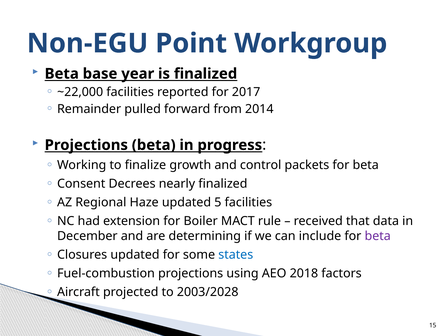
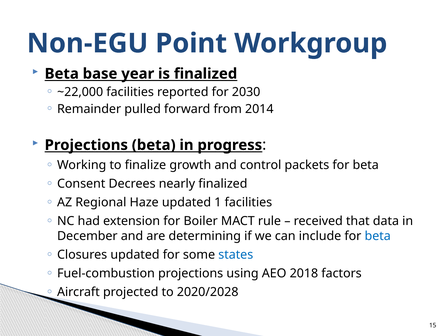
2017: 2017 -> 2030
5: 5 -> 1
beta at (378, 236) colour: purple -> blue
2003/2028: 2003/2028 -> 2020/2028
